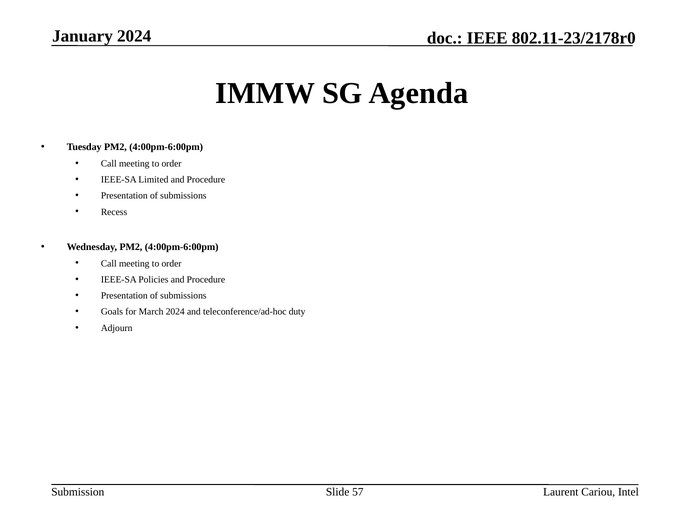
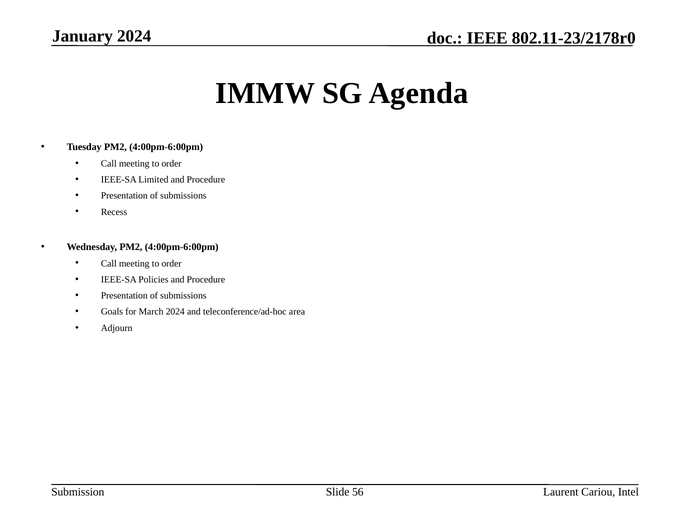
duty: duty -> area
57: 57 -> 56
